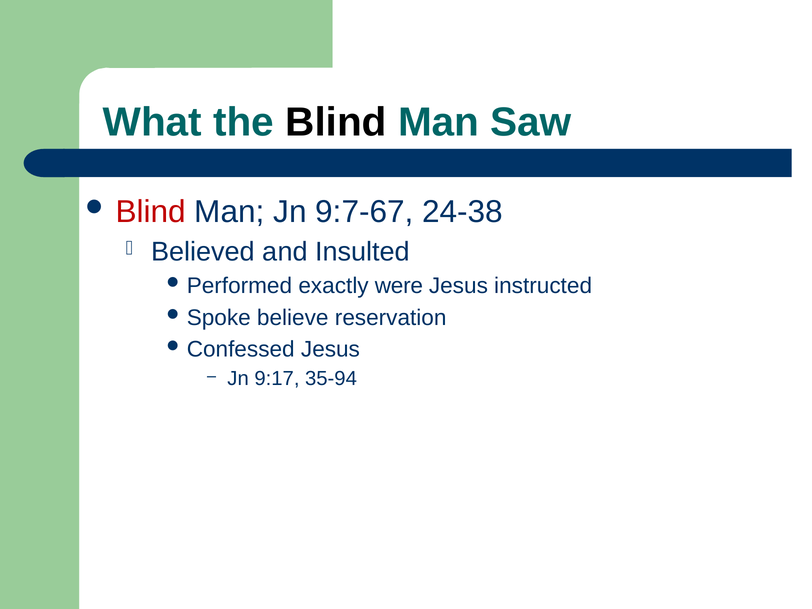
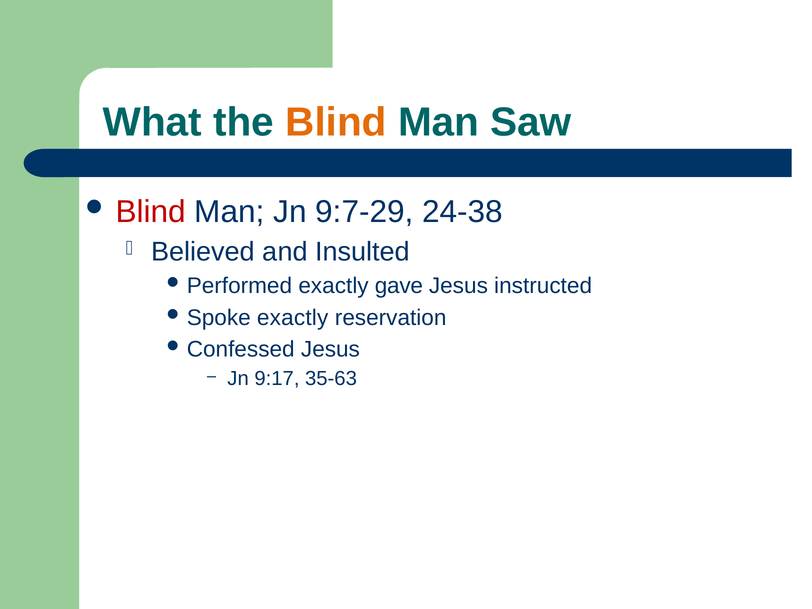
Blind at (336, 123) colour: black -> orange
9:7-67: 9:7-67 -> 9:7-29
were: were -> gave
believe at (293, 318): believe -> exactly
35-94: 35-94 -> 35-63
